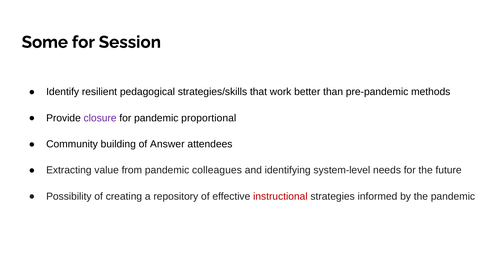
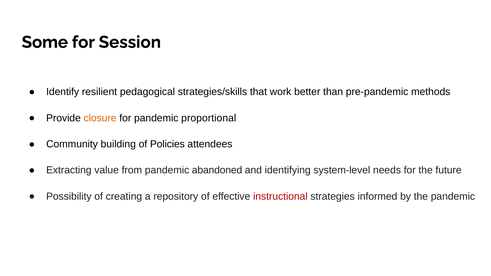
closure colour: purple -> orange
Answer: Answer -> Policies
colleagues: colleagues -> abandoned
